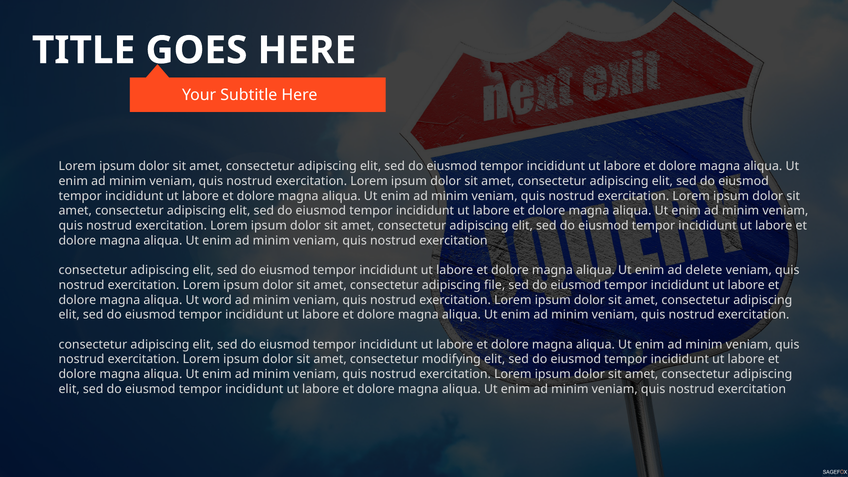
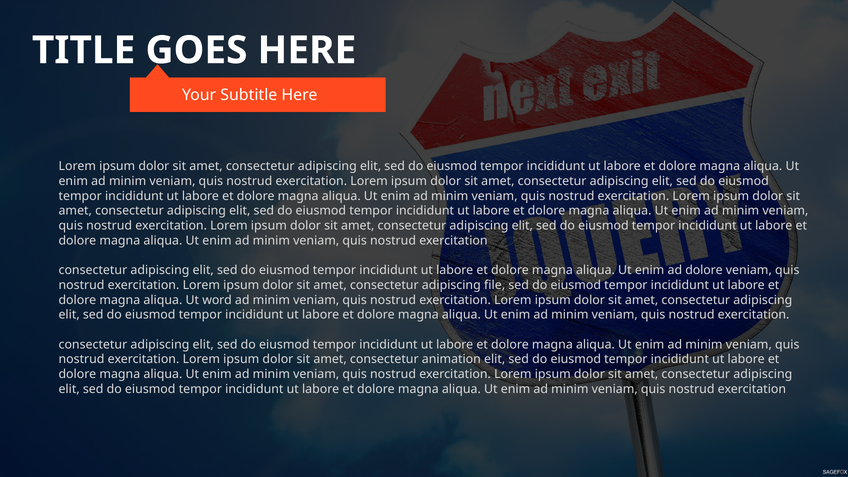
ad delete: delete -> dolore
modifying: modifying -> animation
